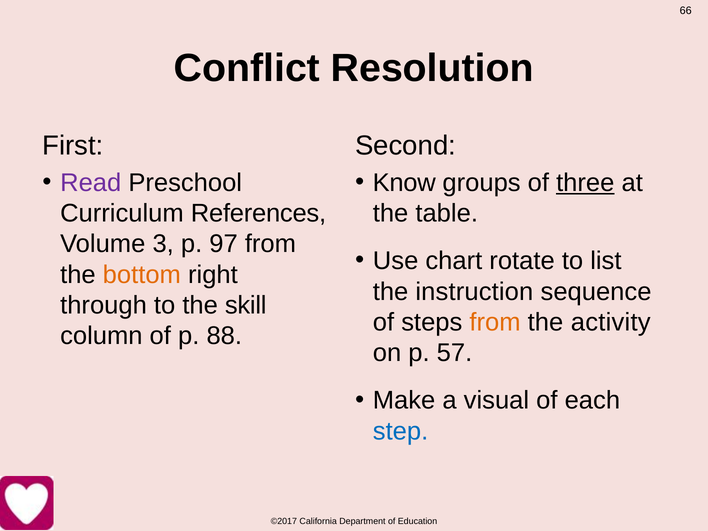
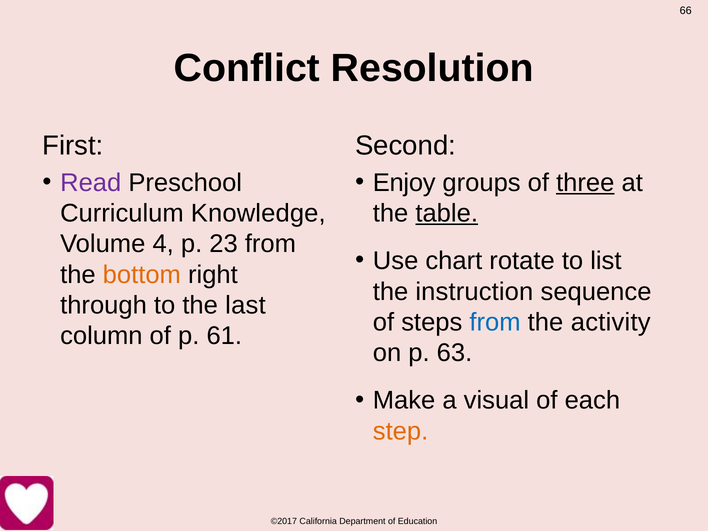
Know: Know -> Enjoy
References: References -> Knowledge
table underline: none -> present
3: 3 -> 4
97: 97 -> 23
skill: skill -> last
from at (495, 322) colour: orange -> blue
88: 88 -> 61
57: 57 -> 63
step colour: blue -> orange
